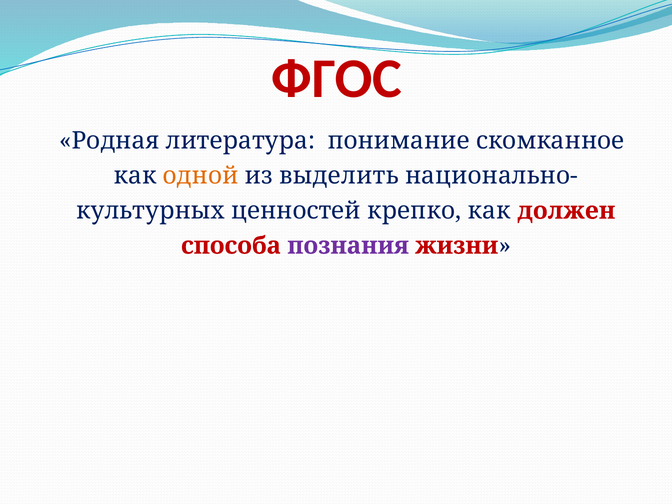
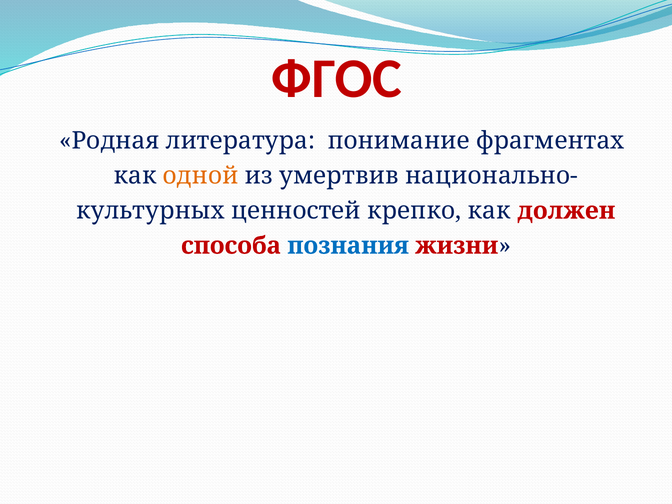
скомканное: скомканное -> фрагментах
выделить: выделить -> умертвив
познания colour: purple -> blue
